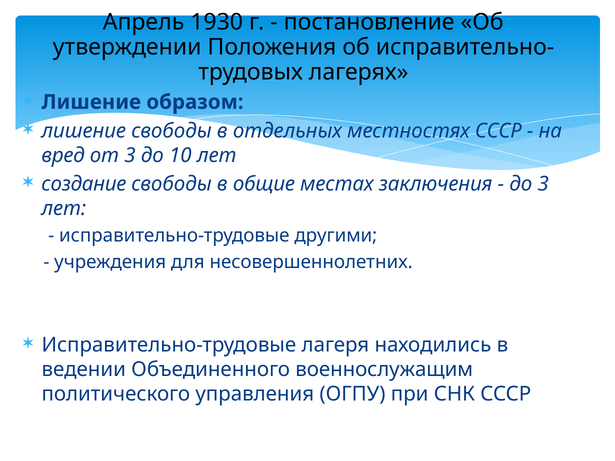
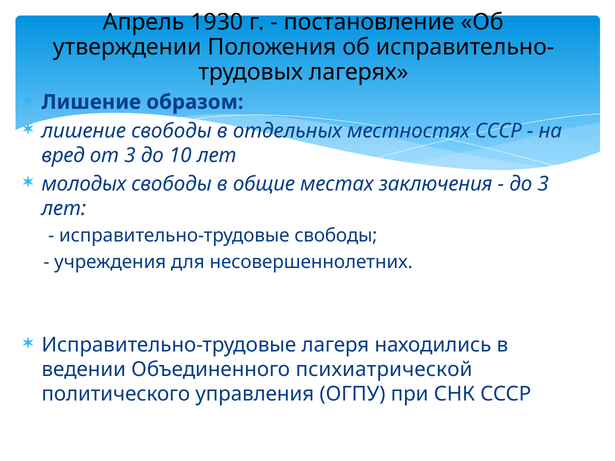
создание: создание -> молодых
исправительно-трудовые другими: другими -> свободы
военнослужащим: военнослужащим -> психиатрической
